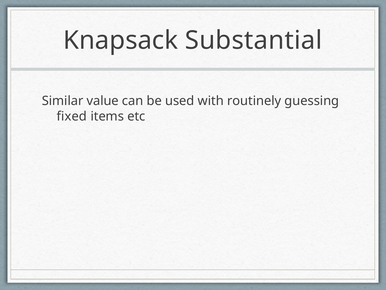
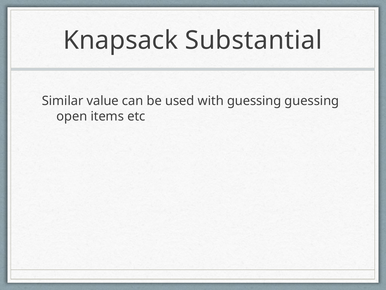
with routinely: routinely -> guessing
fixed: fixed -> open
